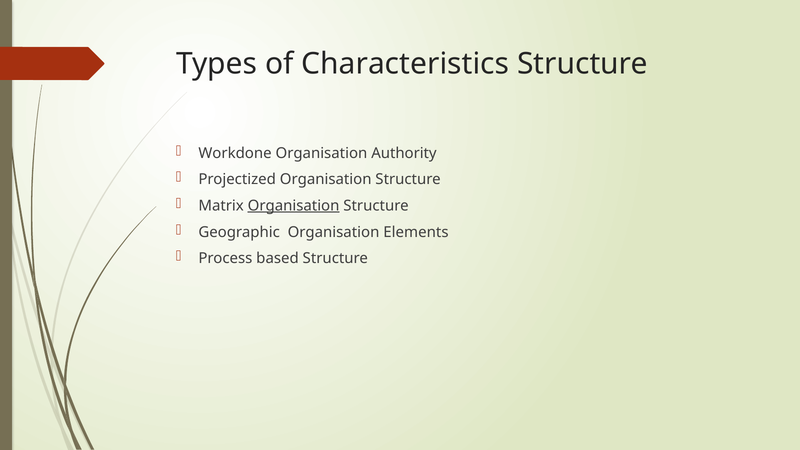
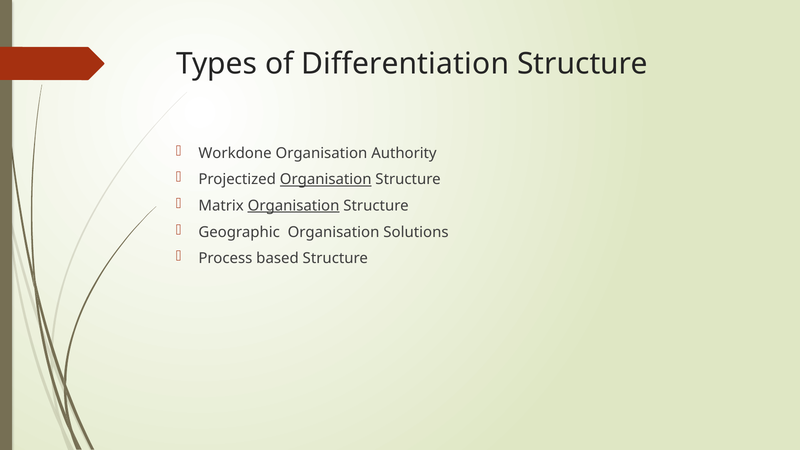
Characteristics: Characteristics -> Differentiation
Organisation at (326, 179) underline: none -> present
Elements: Elements -> Solutions
